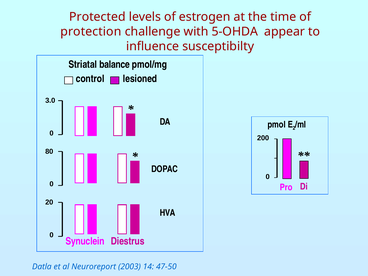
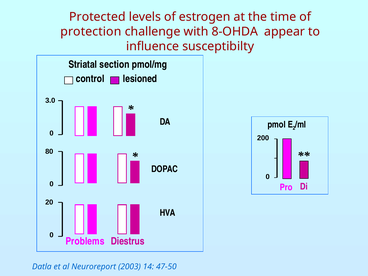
5-OHDA: 5-OHDA -> 8-OHDA
balance: balance -> section
Synuclein: Synuclein -> Problems
